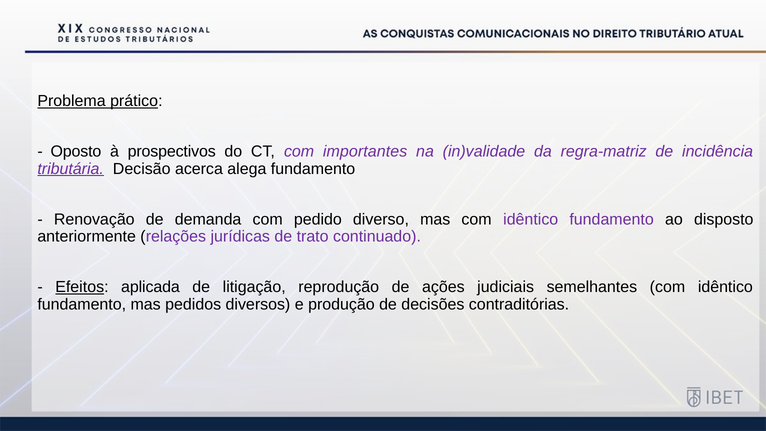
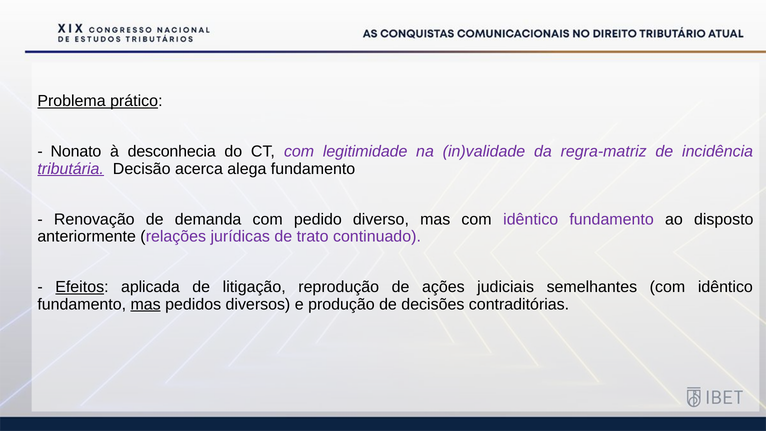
Oposto: Oposto -> Nonato
prospectivos: prospectivos -> desconhecia
importantes: importantes -> legitimidade
mas at (146, 304) underline: none -> present
